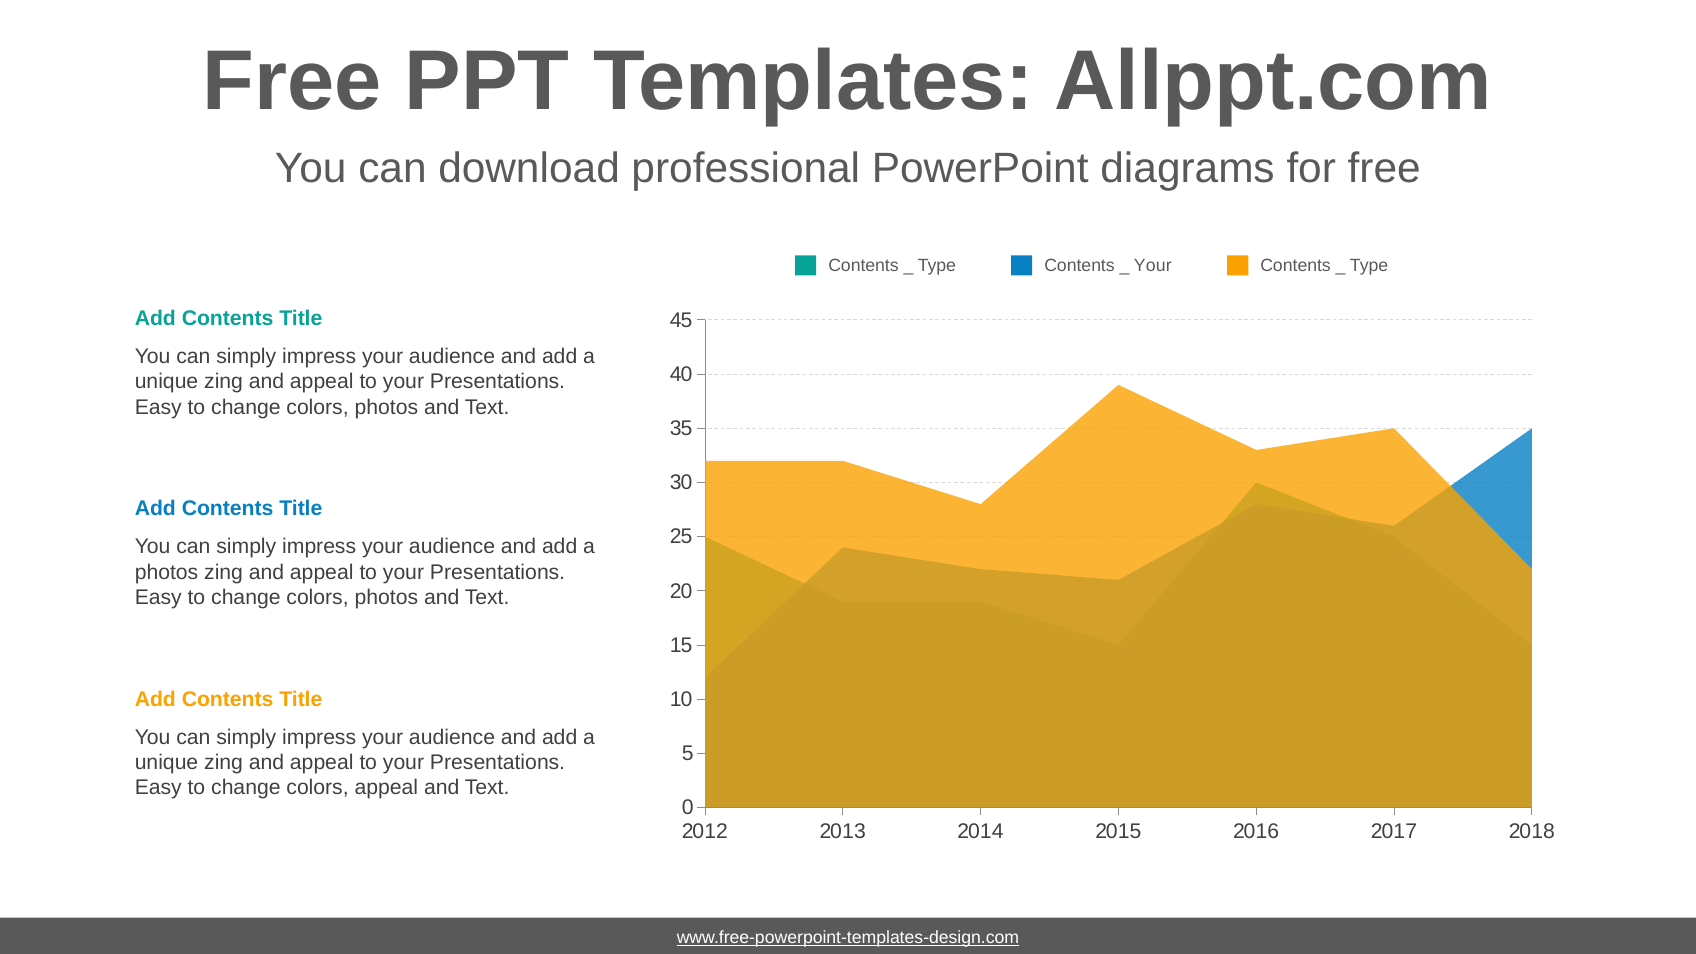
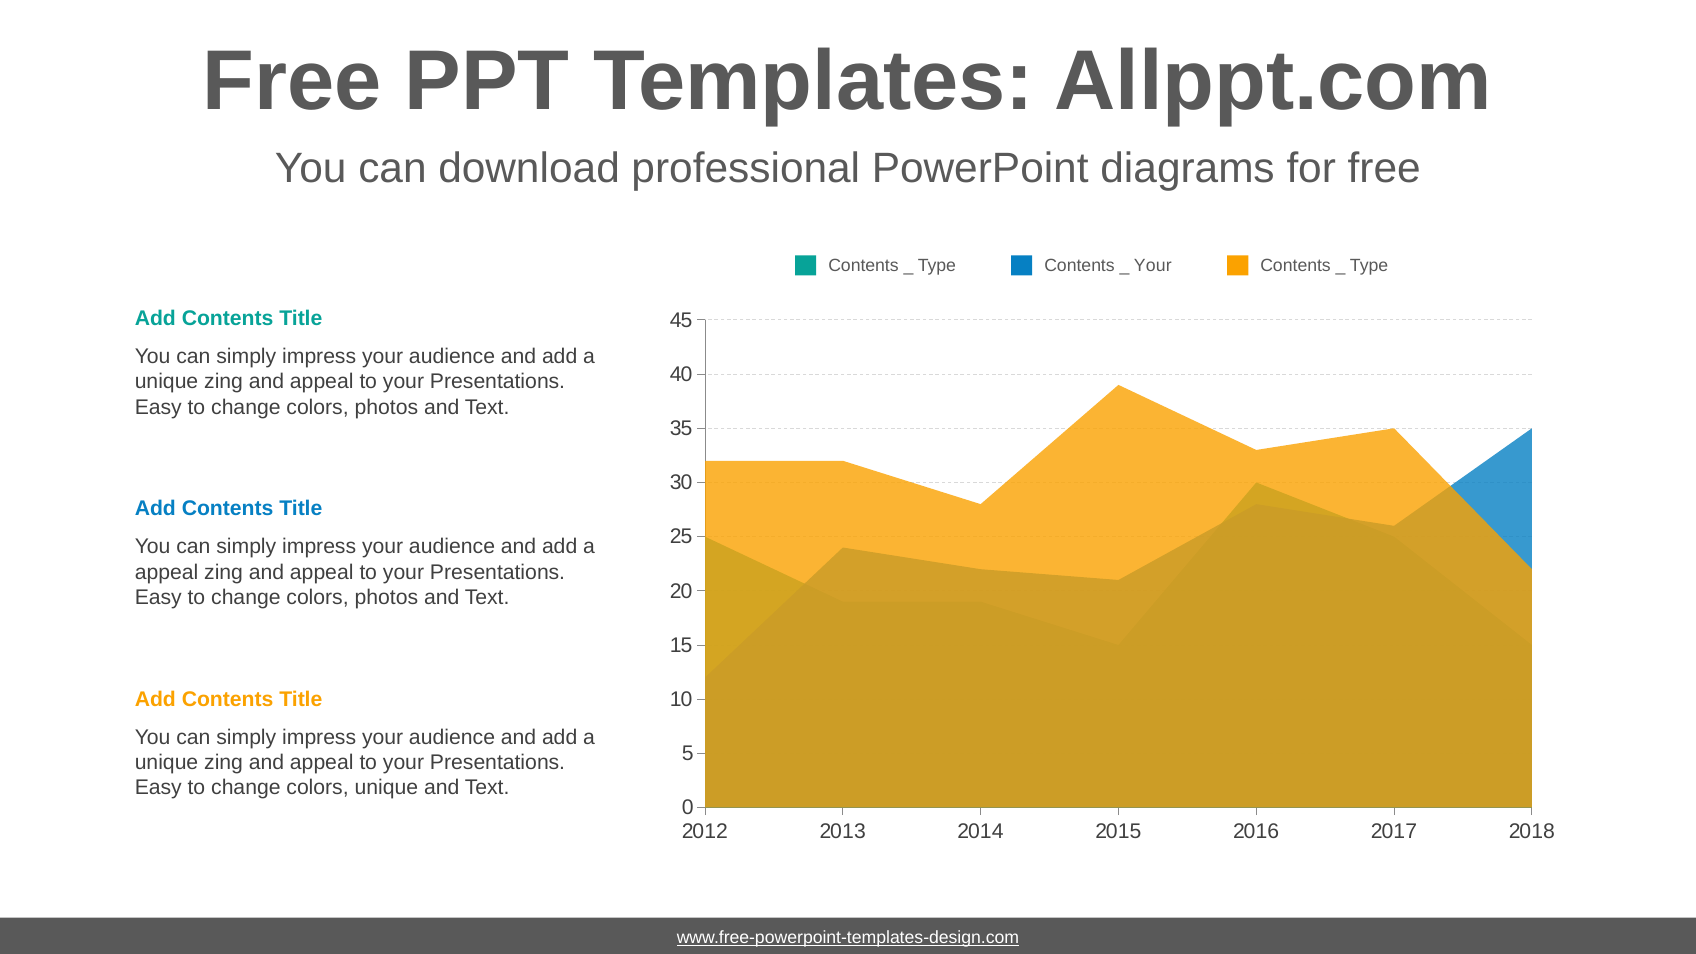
photos at (167, 572): photos -> appeal
colors appeal: appeal -> unique
